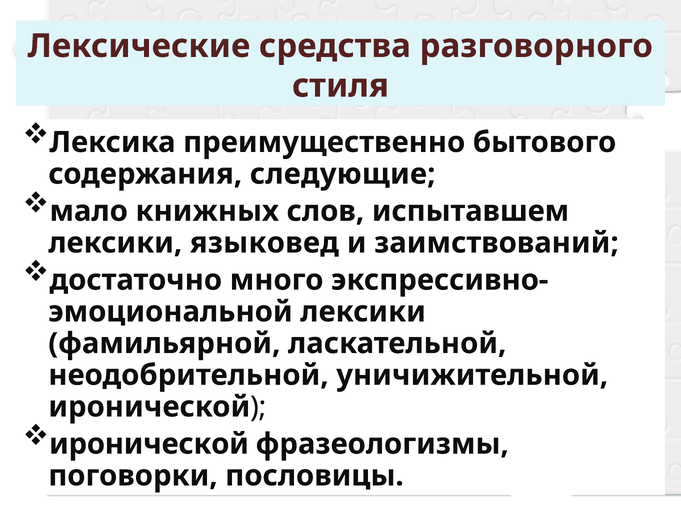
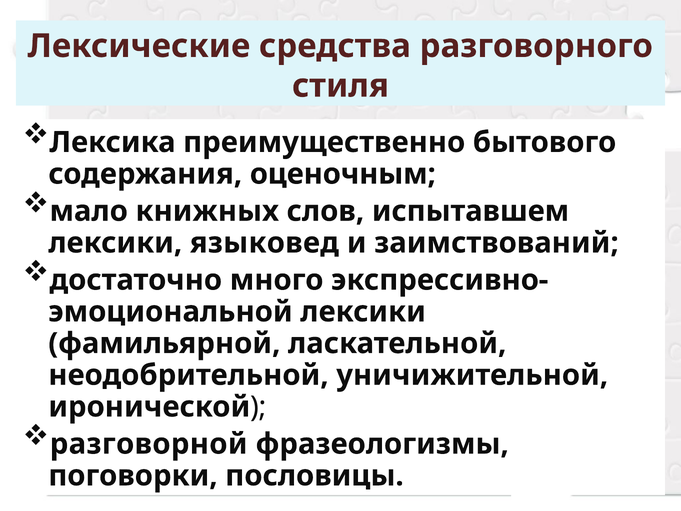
следующие: следующие -> оценочным
иронической at (149, 444): иронической -> разговорной
